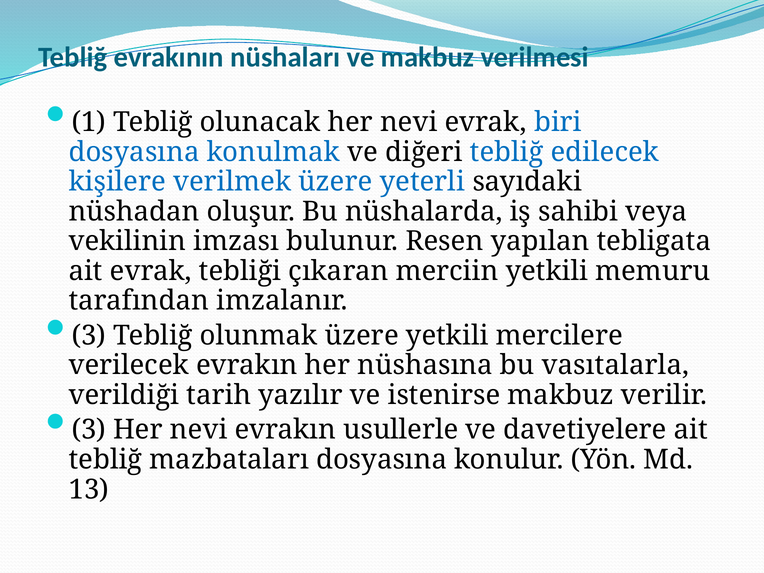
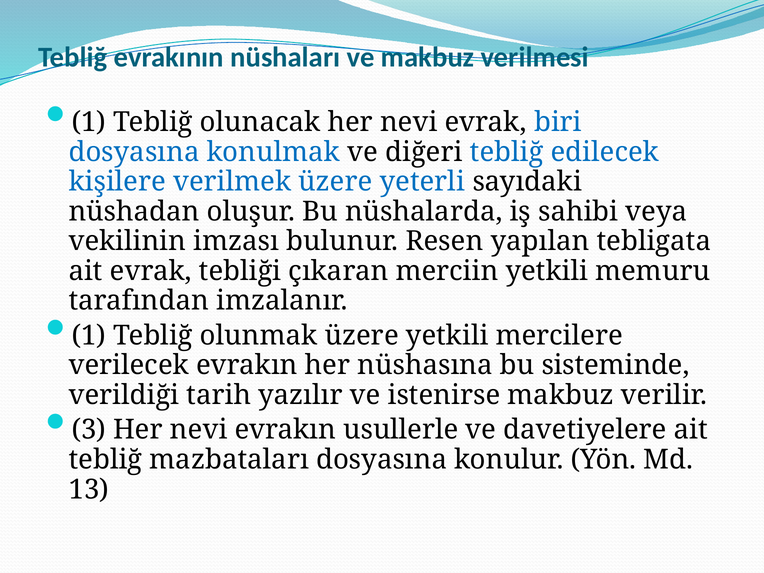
3 at (89, 336): 3 -> 1
vasıtalarla: vasıtalarla -> sisteminde
